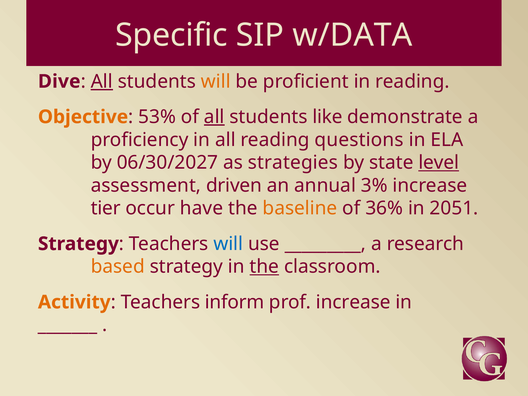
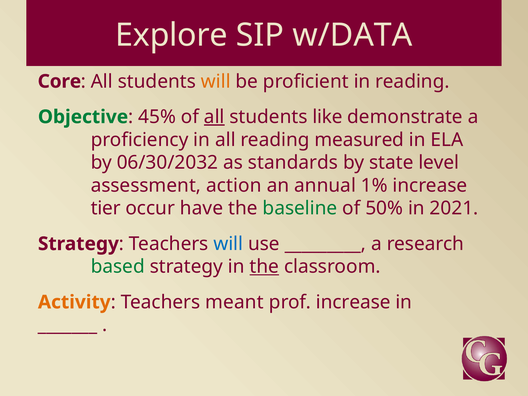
Specific: Specific -> Explore
Dive: Dive -> Core
All at (102, 81) underline: present -> none
Objective colour: orange -> green
53%: 53% -> 45%
questions: questions -> measured
06/30/2027: 06/30/2027 -> 06/30/2032
strategies: strategies -> standards
level underline: present -> none
driven: driven -> action
3%: 3% -> 1%
baseline colour: orange -> green
36%: 36% -> 50%
2051: 2051 -> 2021
based colour: orange -> green
inform: inform -> meant
